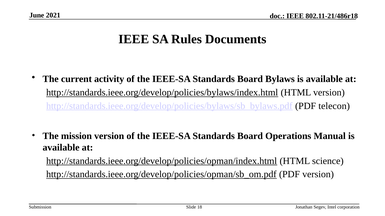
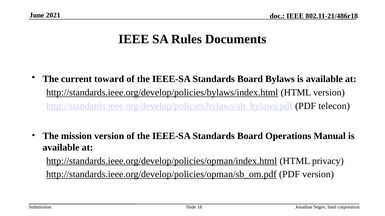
activity: activity -> toward
science: science -> privacy
